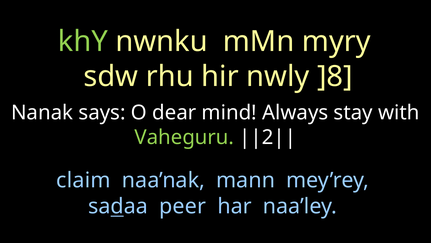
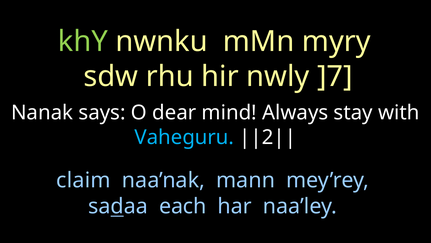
]8: ]8 -> ]7
Vaheguru colour: light green -> light blue
peer: peer -> each
